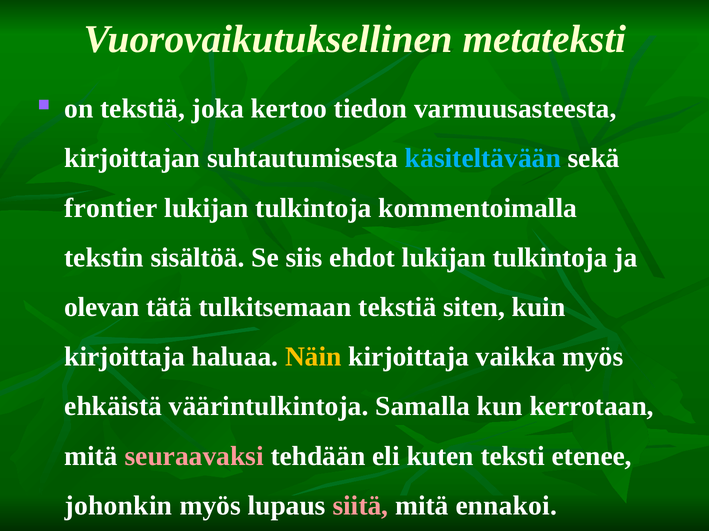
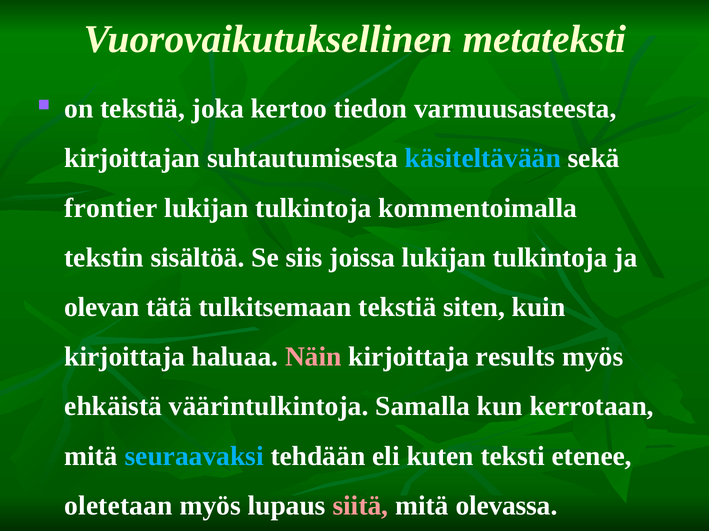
ehdot: ehdot -> joissa
Näin colour: yellow -> pink
vaikka: vaikka -> results
seuraavaksi colour: pink -> light blue
johonkin: johonkin -> oletetaan
ennakoi: ennakoi -> olevassa
